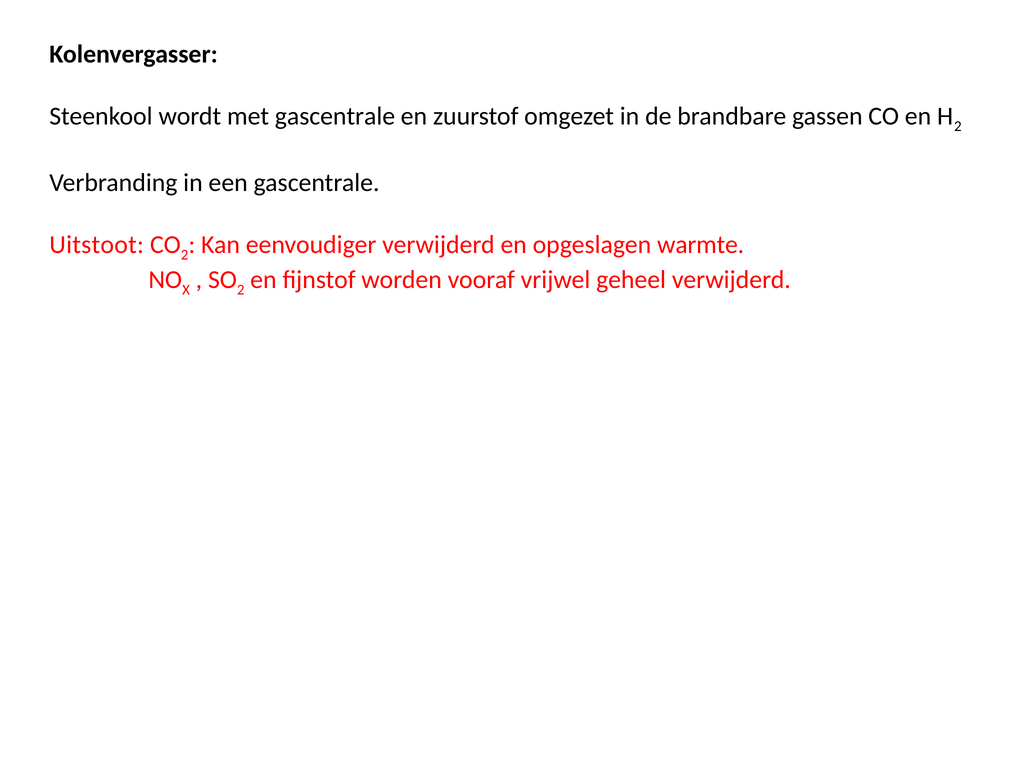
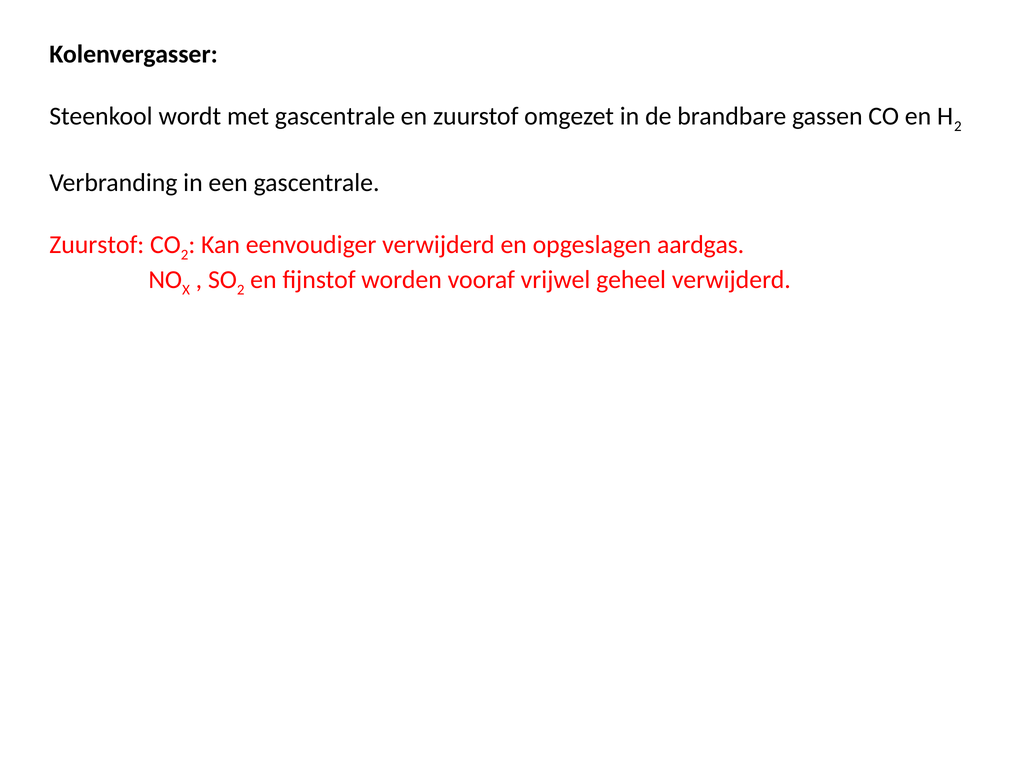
Uitstoot at (97, 245): Uitstoot -> Zuurstof
warmte: warmte -> aardgas
